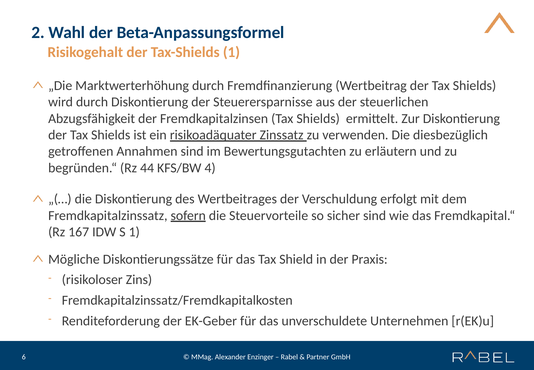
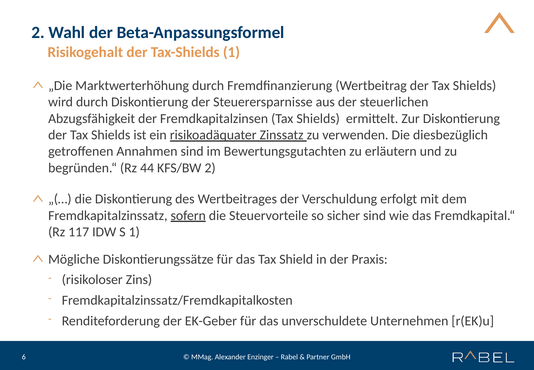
KFS/BW 4: 4 -> 2
167: 167 -> 117
